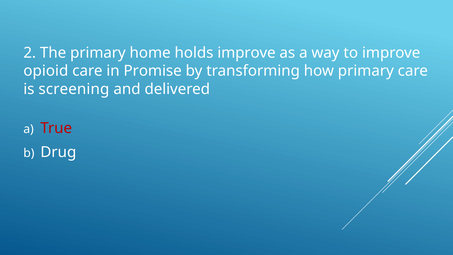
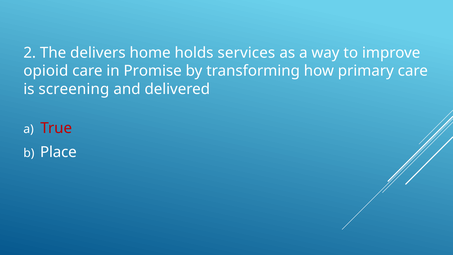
The primary: primary -> delivers
holds improve: improve -> services
Drug: Drug -> Place
